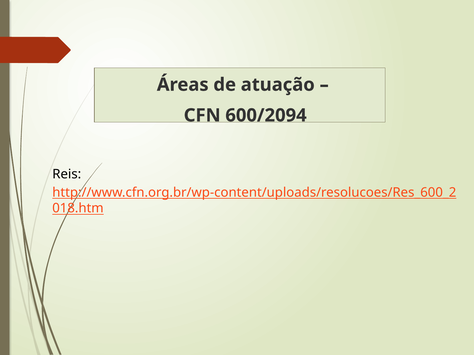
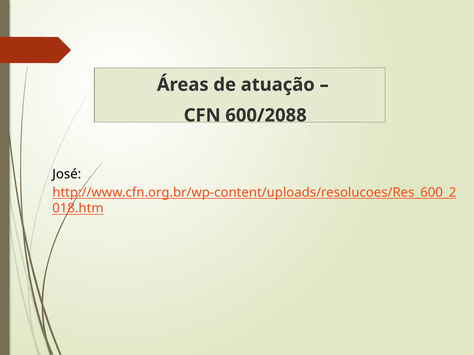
600/2094: 600/2094 -> 600/2088
Reis: Reis -> José
